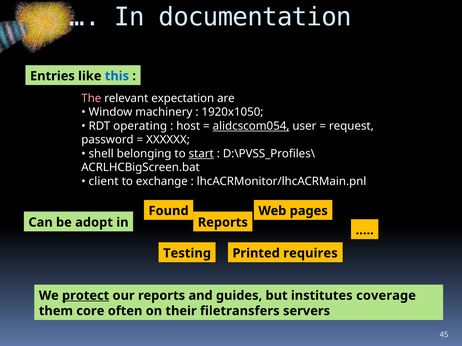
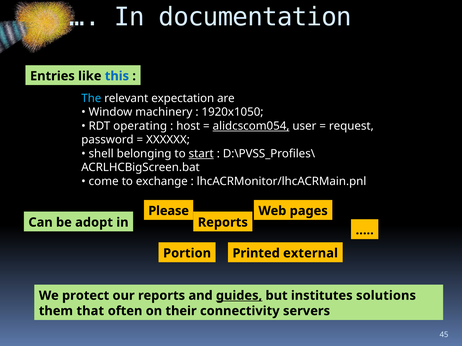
The colour: pink -> light blue
client: client -> come
Found: Found -> Please
Testing: Testing -> Portion
requires: requires -> external
protect underline: present -> none
guides underline: none -> present
coverage: coverage -> solutions
core: core -> that
filetransfers: filetransfers -> connectivity
